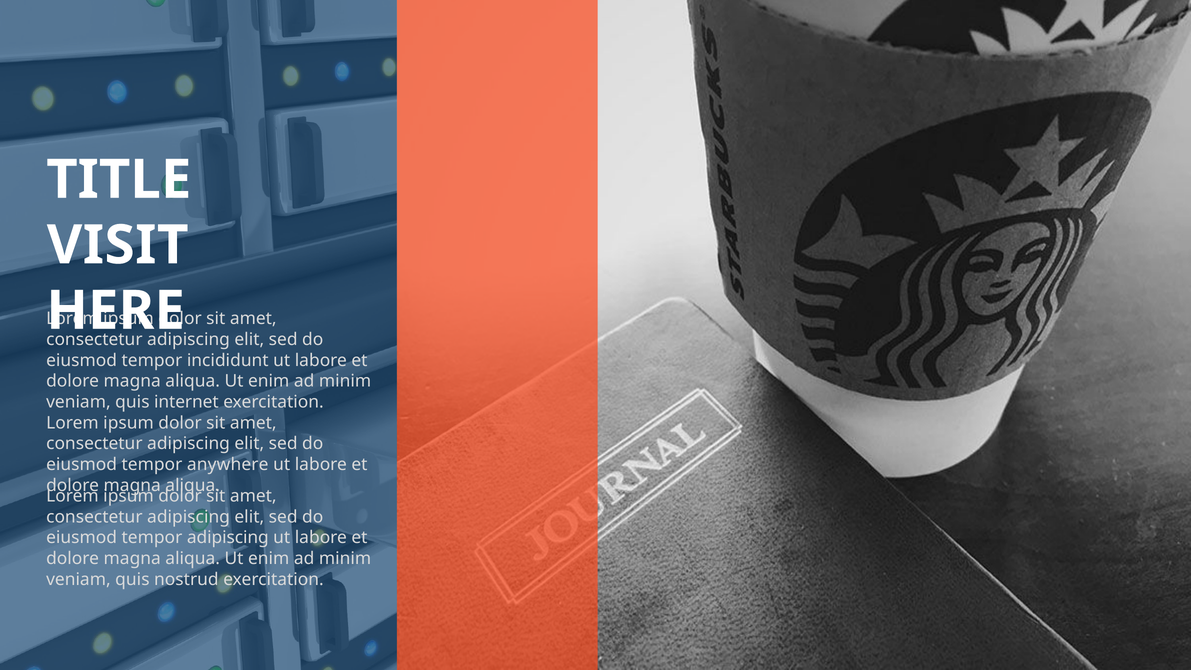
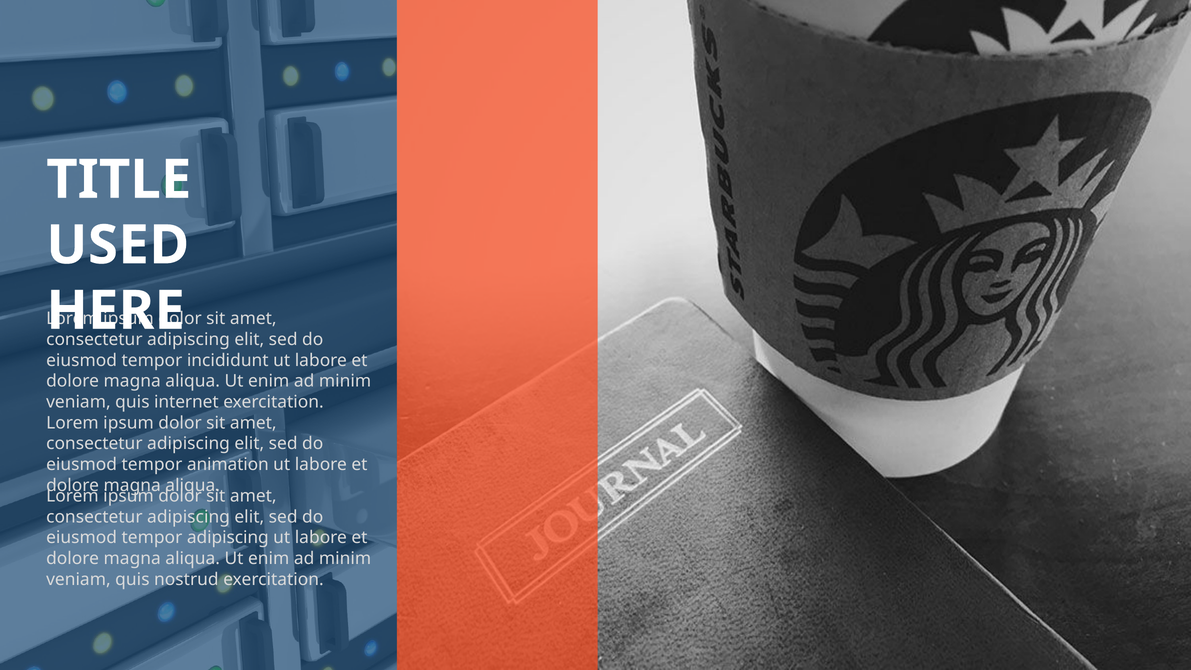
VISIT: VISIT -> USED
anywhere: anywhere -> animation
